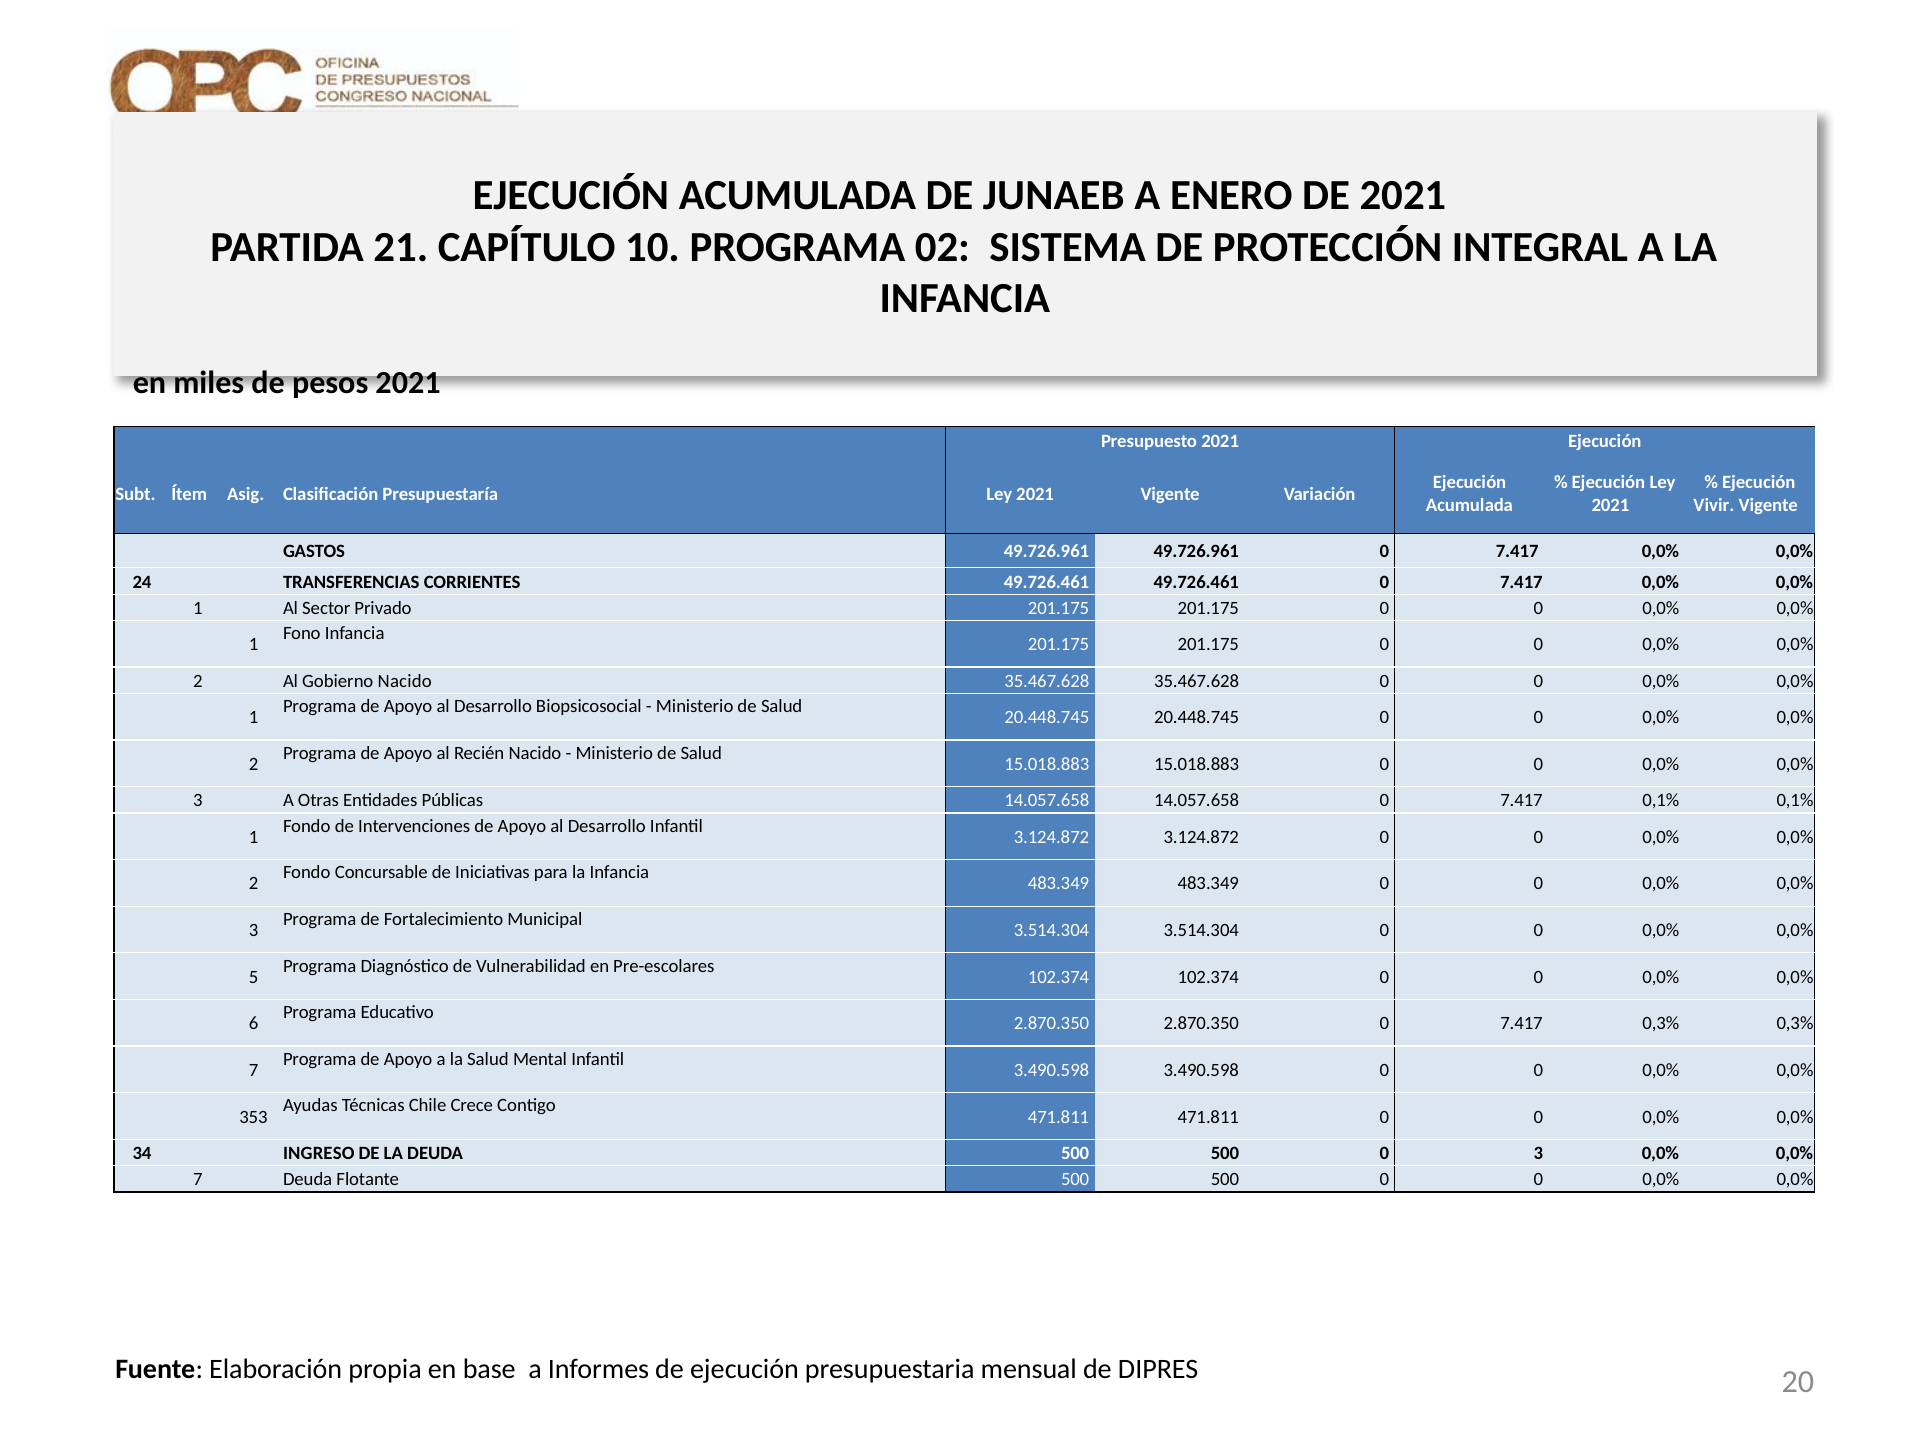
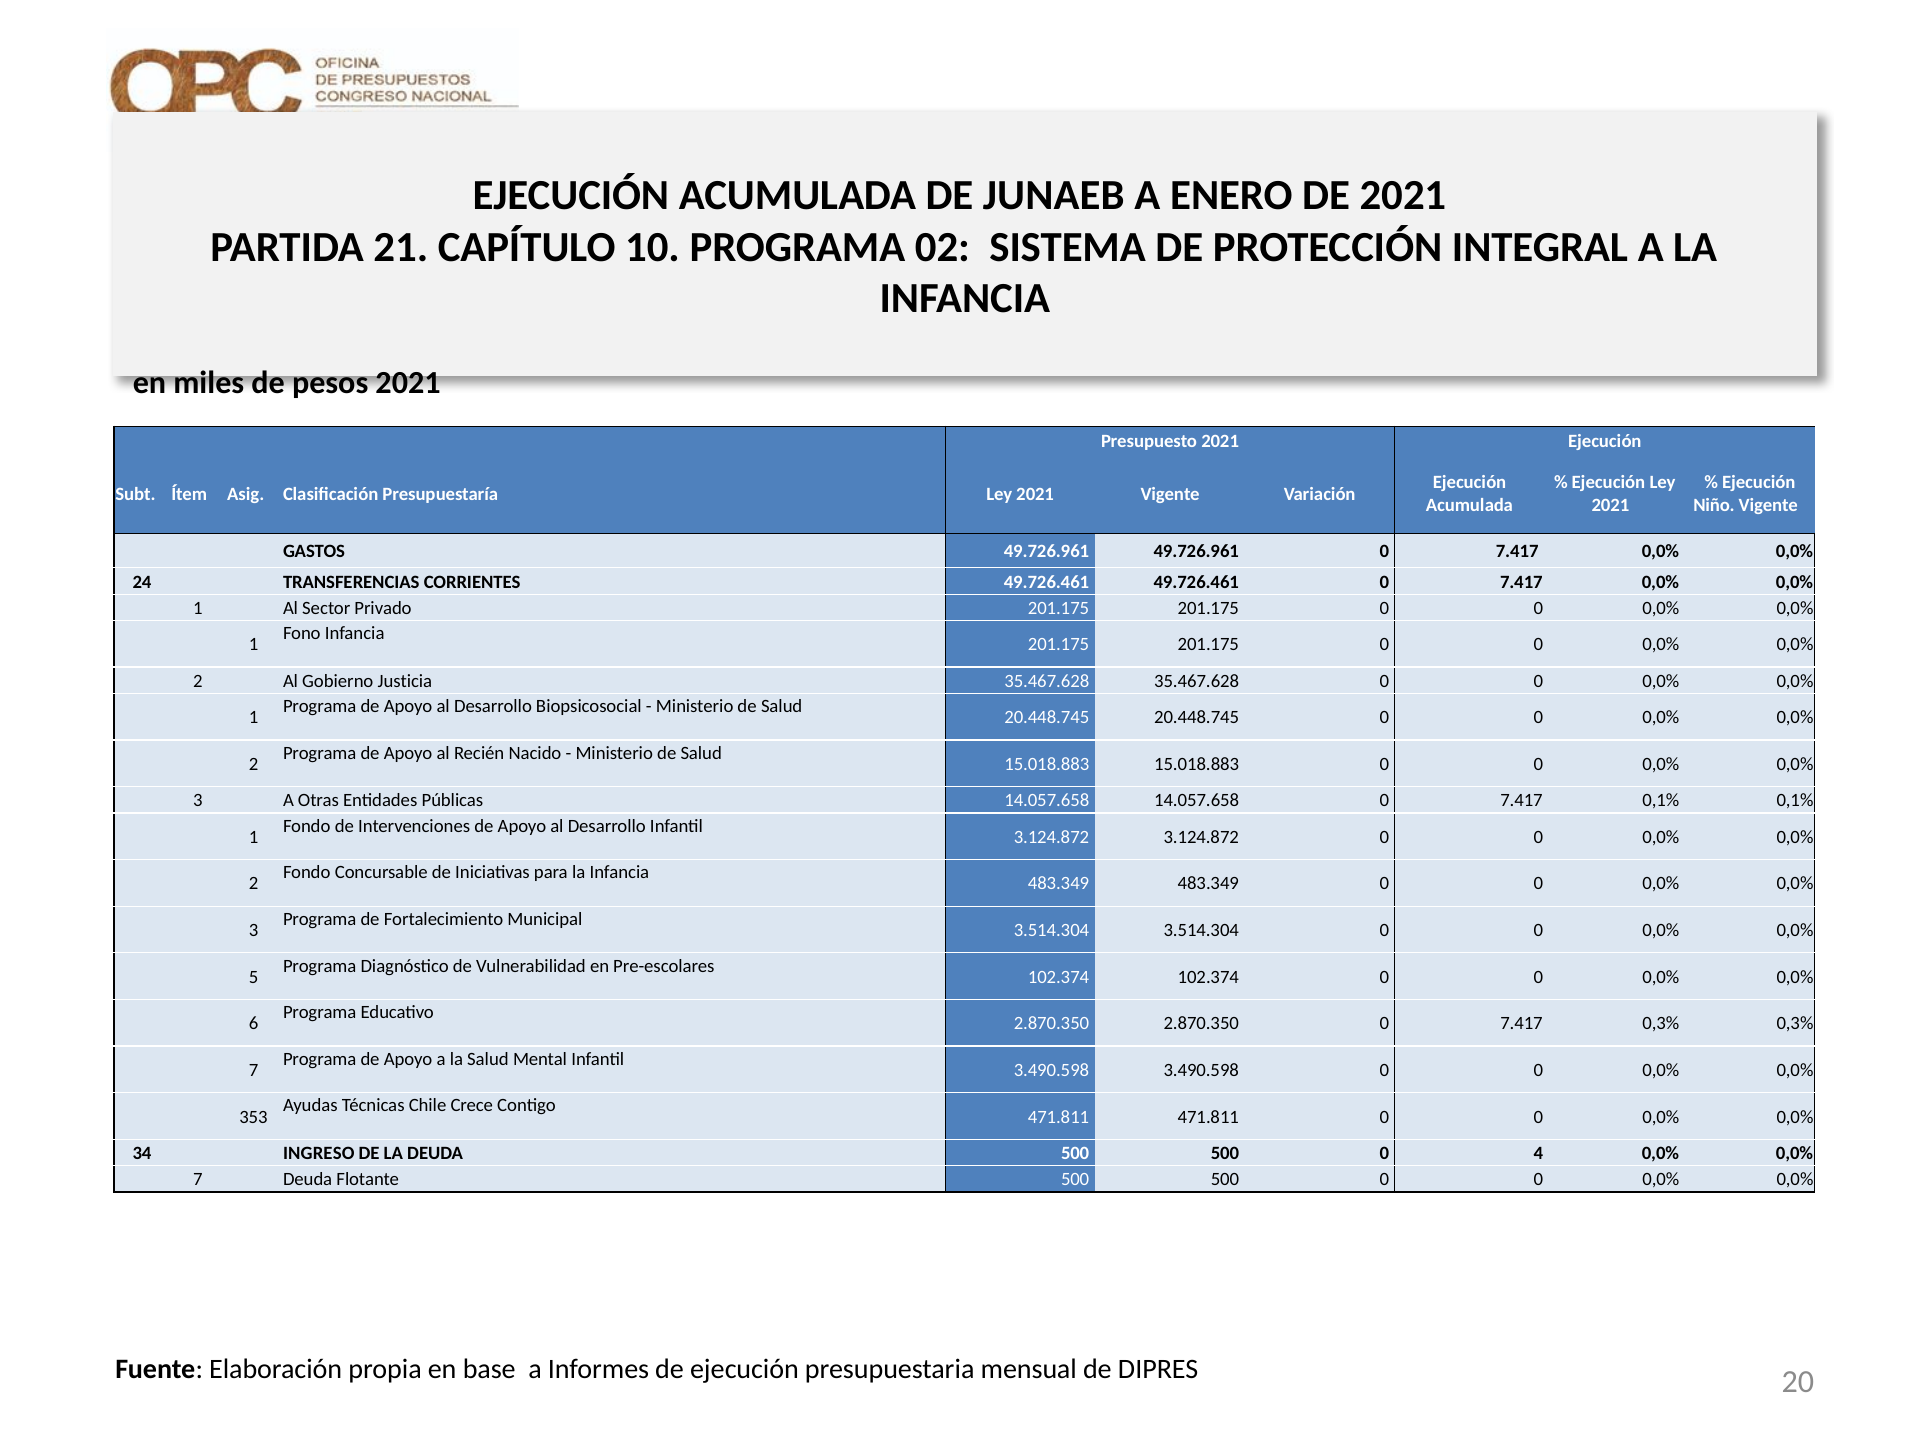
Vivir: Vivir -> Niño
Gobierno Nacido: Nacido -> Justicia
0 3: 3 -> 4
